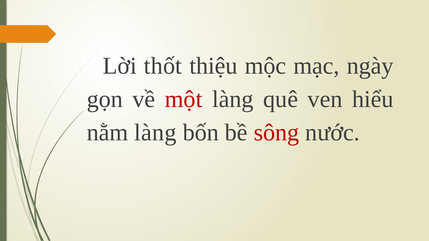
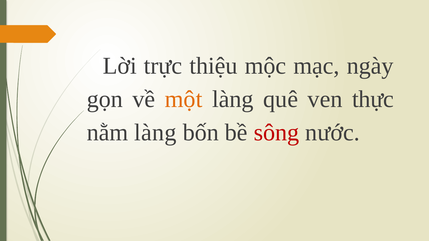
thốt: thốt -> trực
một colour: red -> orange
hiểu: hiểu -> thực
